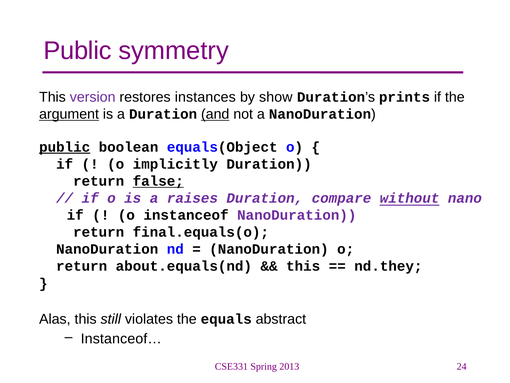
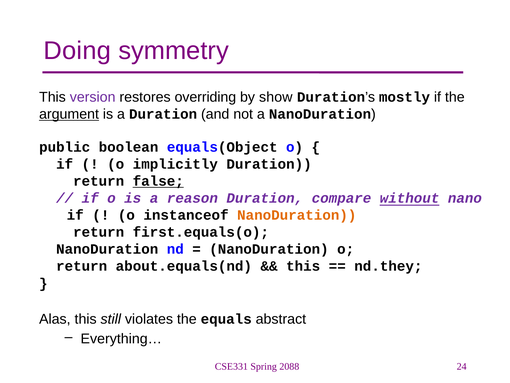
Public at (77, 51): Public -> Doing
instances: instances -> overriding
prints: prints -> mostly
and underline: present -> none
public at (65, 147) underline: present -> none
raises: raises -> reason
NanoDuration at (297, 215) colour: purple -> orange
final.equals(o: final.equals(o -> first.equals(o
Instanceof…: Instanceof… -> Everything…
2013: 2013 -> 2088
